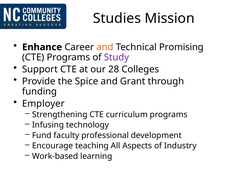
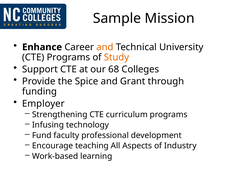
Studies: Studies -> Sample
Promising: Promising -> University
Study colour: purple -> orange
28: 28 -> 68
